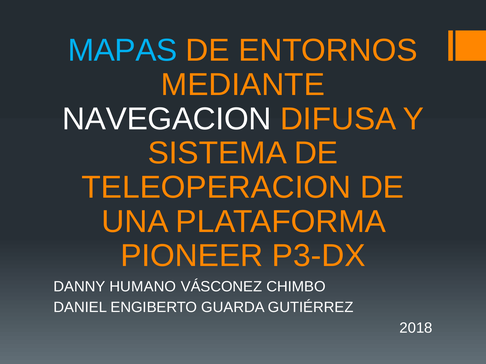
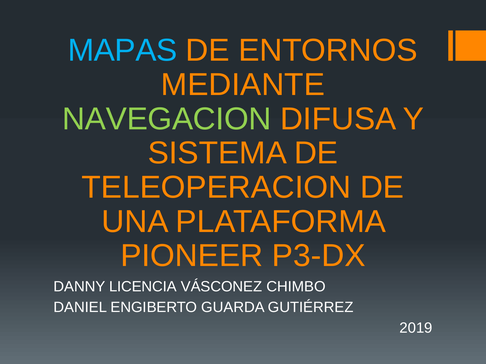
NAVEGACION colour: white -> light green
HUMANO: HUMANO -> LICENCIA
2018: 2018 -> 2019
